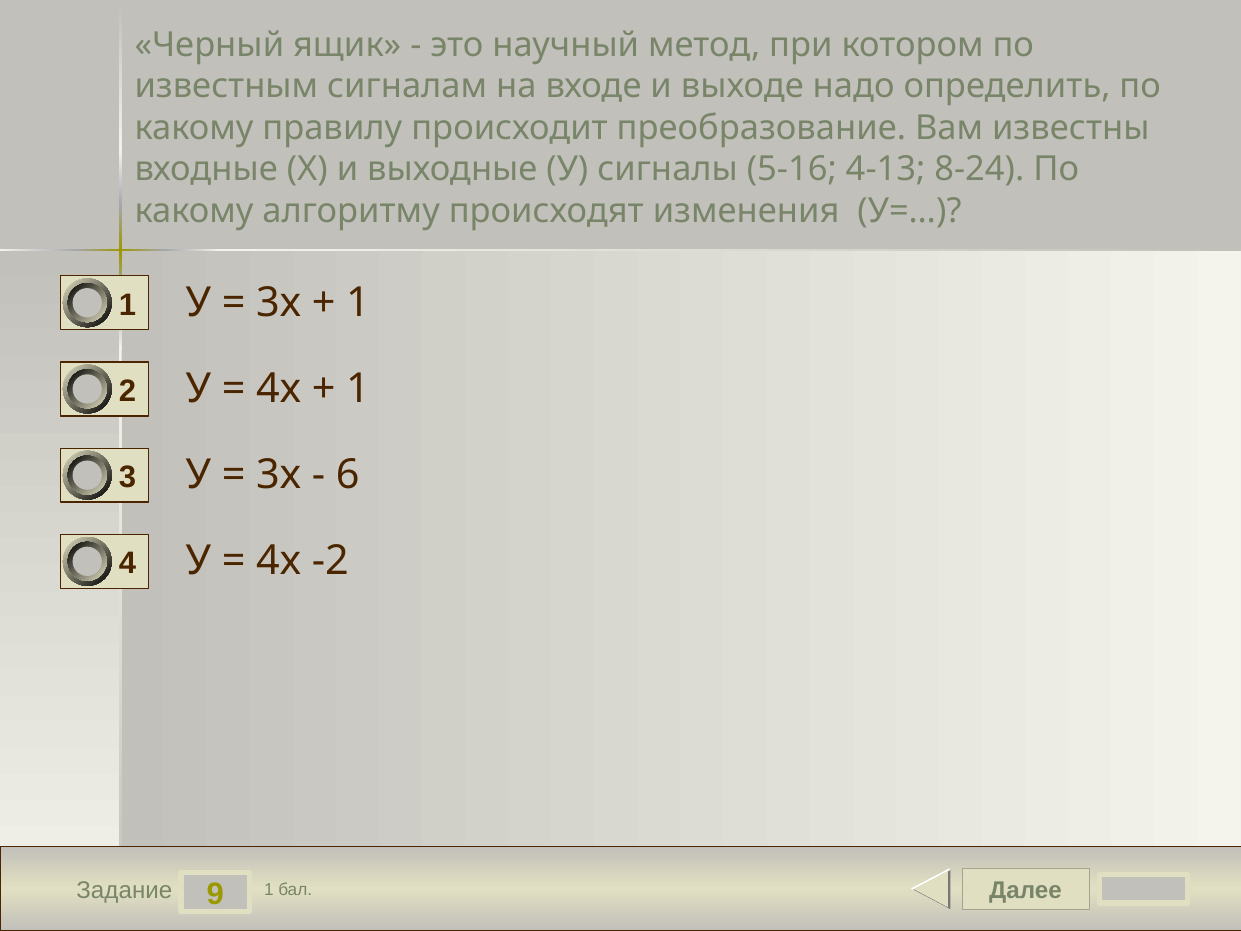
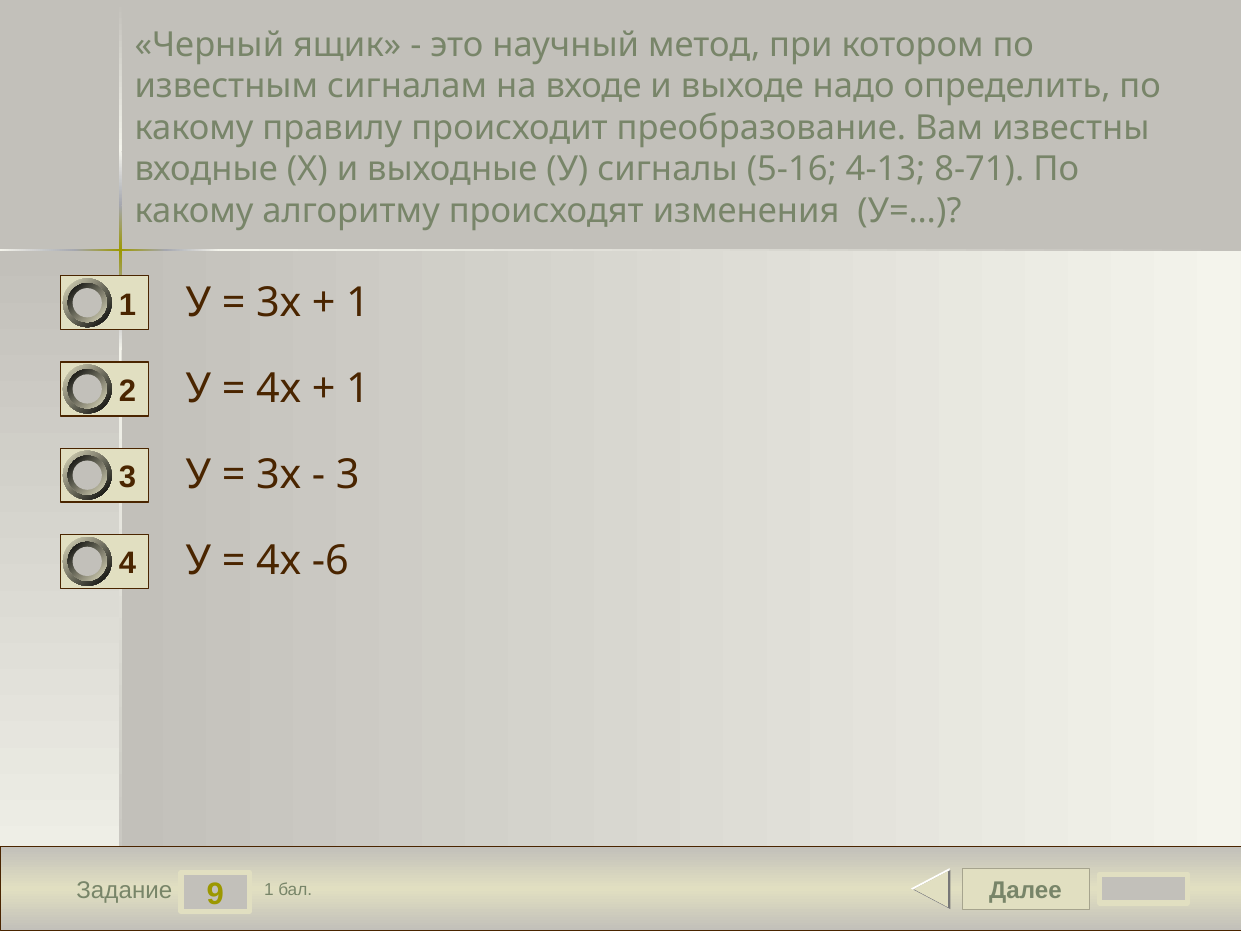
8-24: 8-24 -> 8-71
6 at (348, 475): 6 -> 3
-2: -2 -> -6
